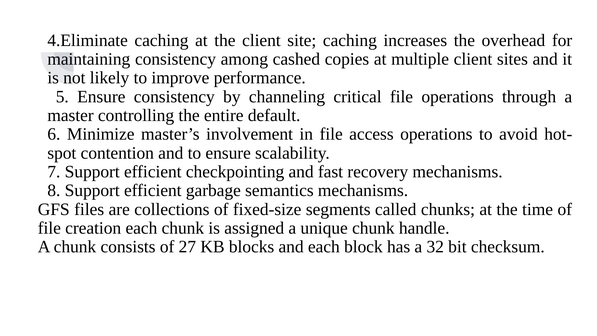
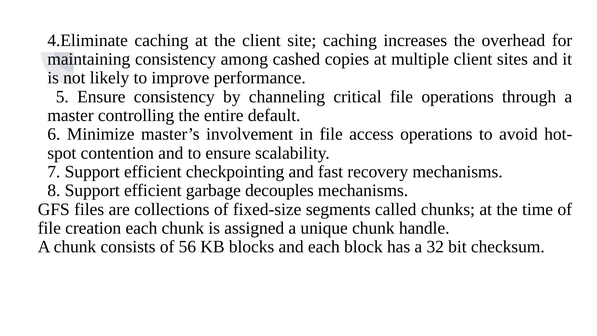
semantics: semantics -> decouples
27: 27 -> 56
